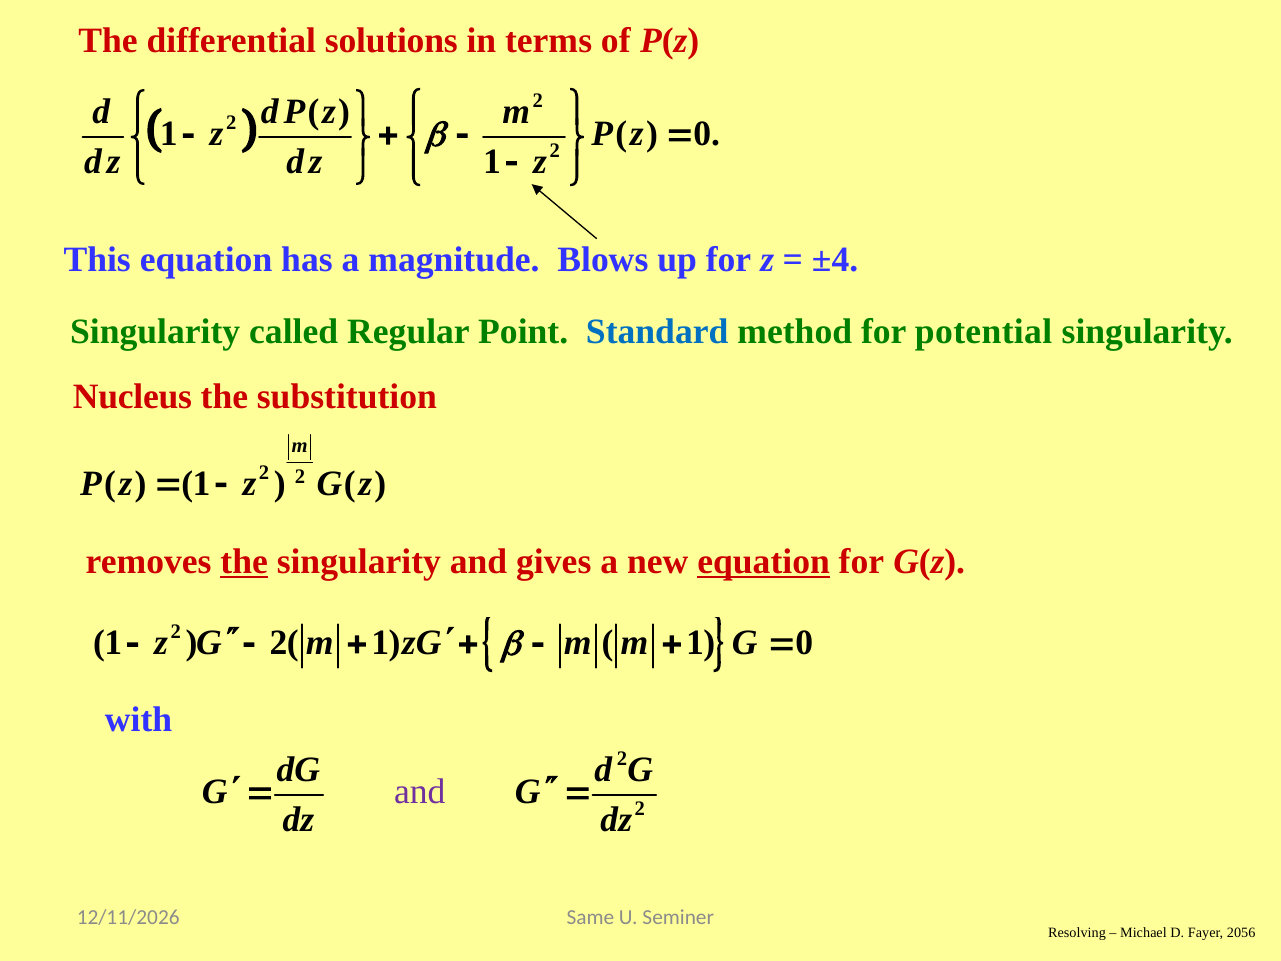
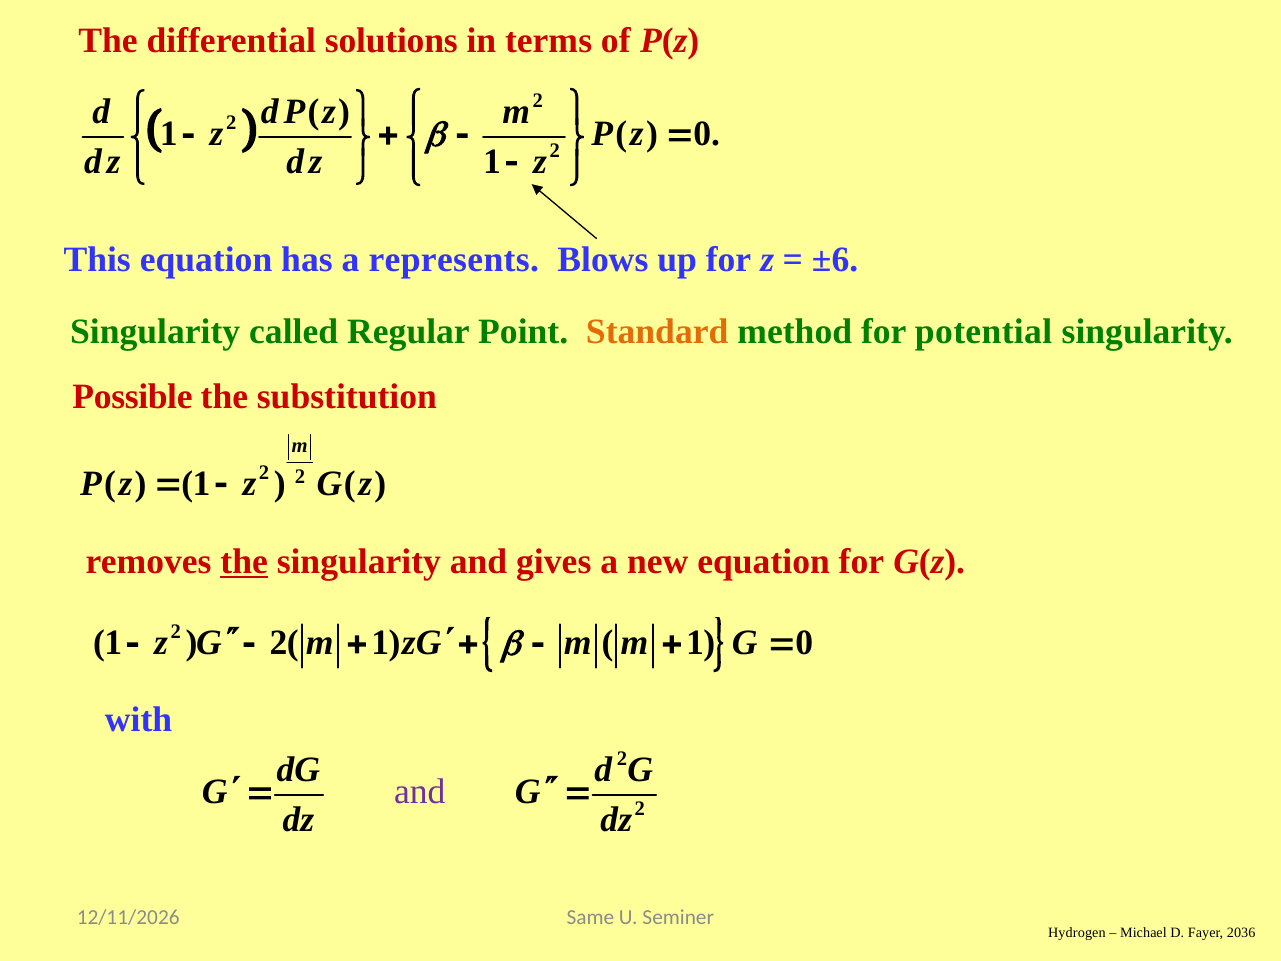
magnitude: magnitude -> represents
±4: ±4 -> ±6
Standard colour: blue -> orange
Nucleus: Nucleus -> Possible
equation at (764, 561) underline: present -> none
Resolving: Resolving -> Hydrogen
2056: 2056 -> 2036
